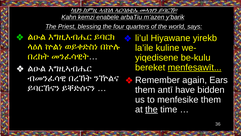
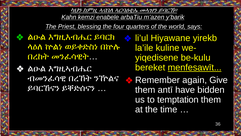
Ears: Ears -> Give
menfesike: menfesike -> temptation
the at (151, 109) underline: present -> none
